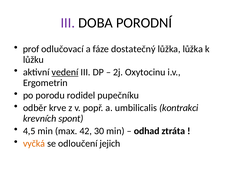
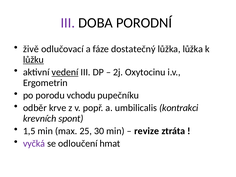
prof: prof -> živě
lůžku underline: none -> present
rodidel: rodidel -> vchodu
4,5: 4,5 -> 1,5
42: 42 -> 25
odhad: odhad -> revize
vyčká colour: orange -> purple
jejich: jejich -> hmat
